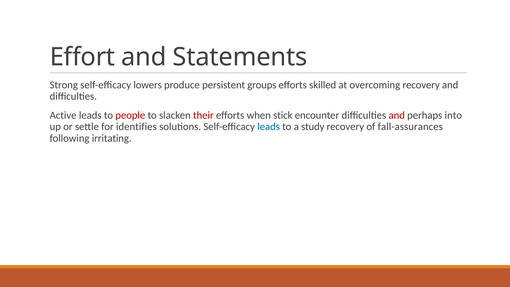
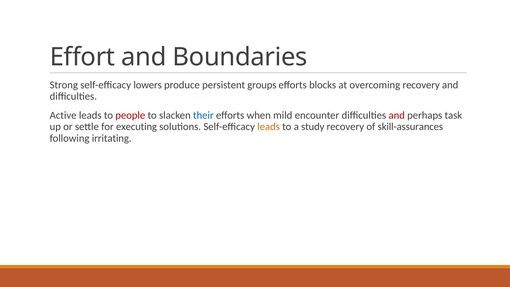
Statements: Statements -> Boundaries
skilled: skilled -> blocks
their colour: red -> blue
stick: stick -> mild
into: into -> task
identifies: identifies -> executing
leads at (269, 127) colour: blue -> orange
fall-assurances: fall-assurances -> skill-assurances
